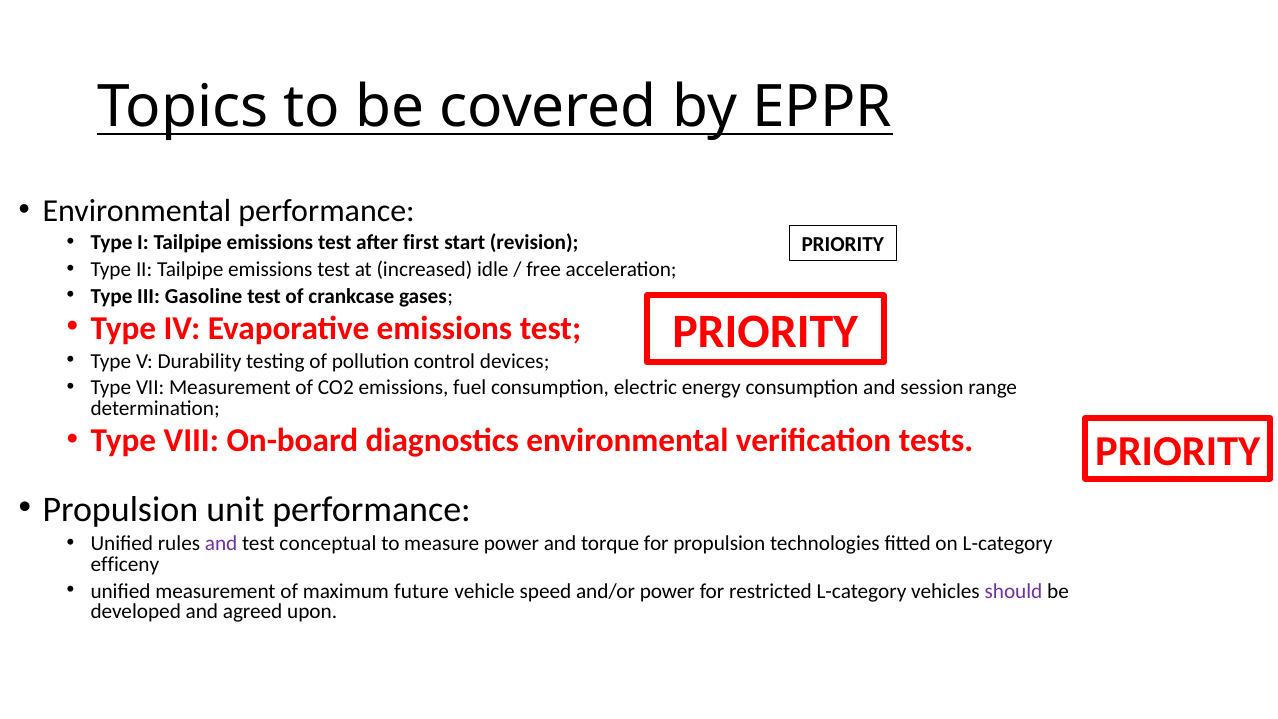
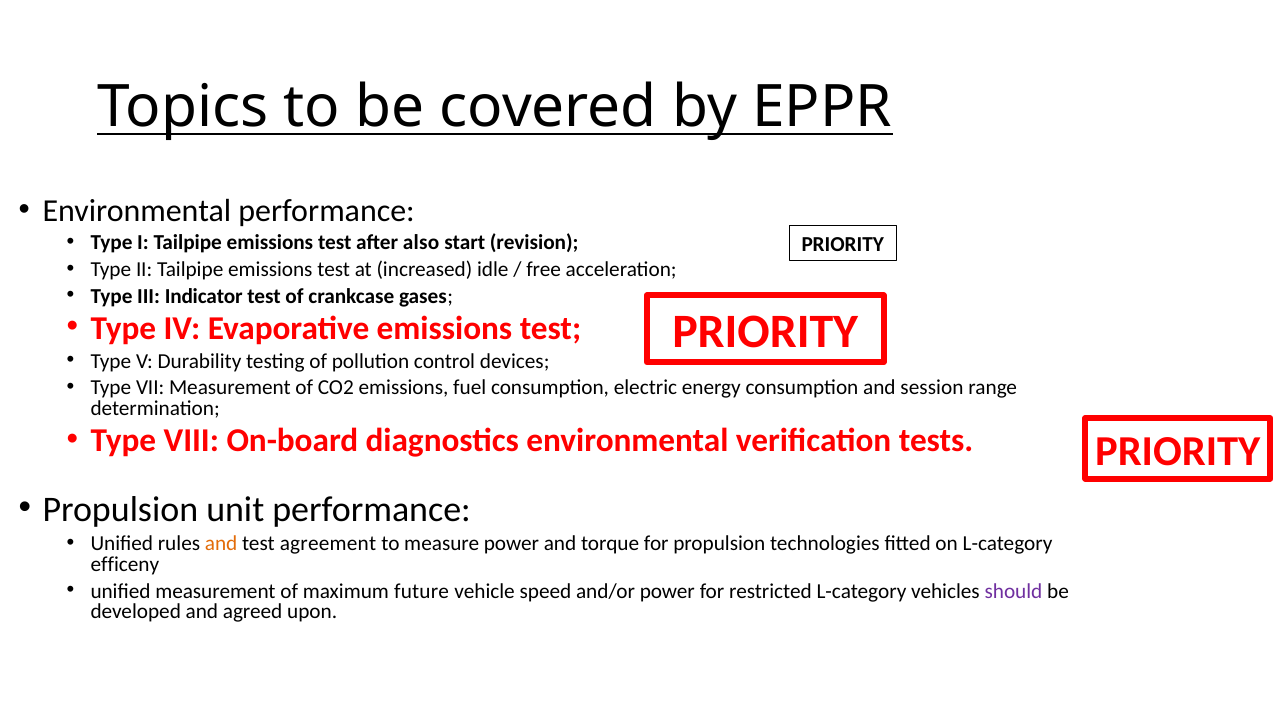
first: first -> also
Gasoline: Gasoline -> Indicator
and at (221, 544) colour: purple -> orange
conceptual: conceptual -> agreement
